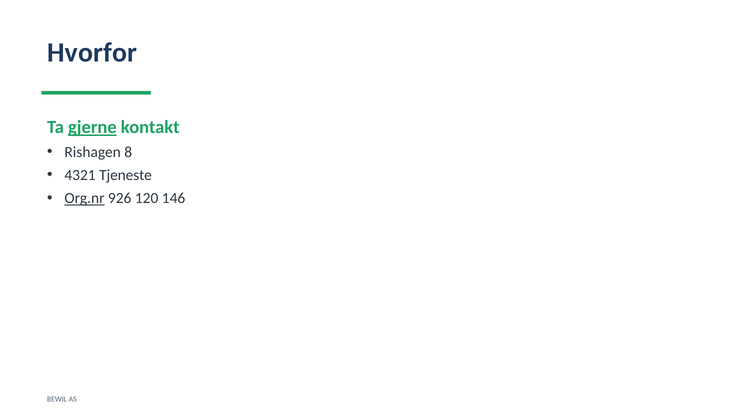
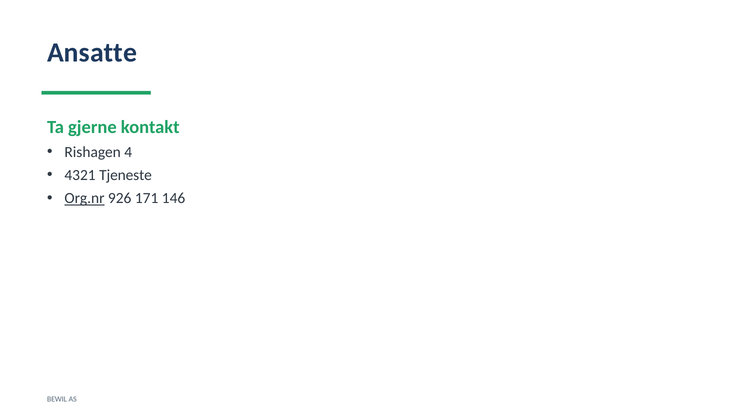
Hvorfor: Hvorfor -> Ansatte
gjerne underline: present -> none
8: 8 -> 4
120: 120 -> 171
